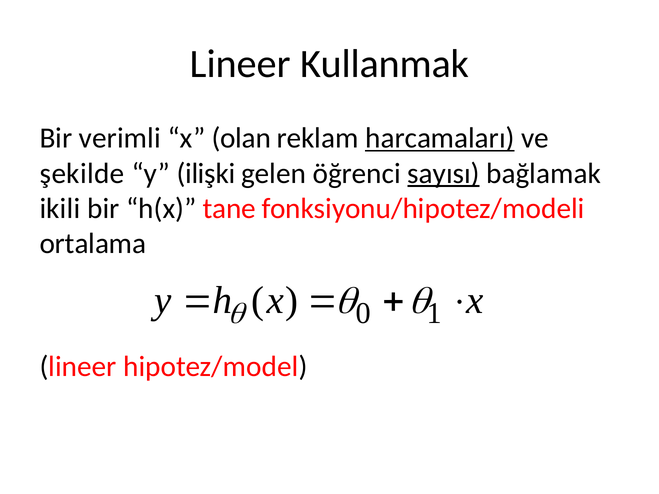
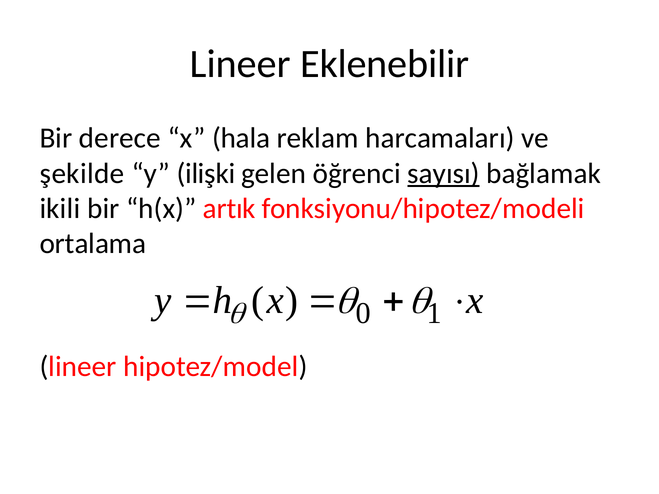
Kullanmak: Kullanmak -> Eklenebilir
verimli: verimli -> derece
olan: olan -> hala
harcamaları underline: present -> none
tane: tane -> artık
